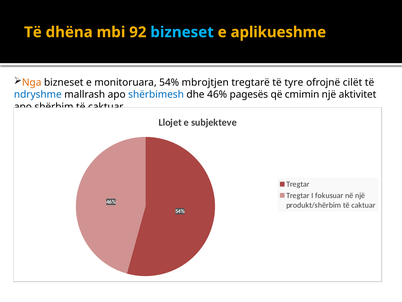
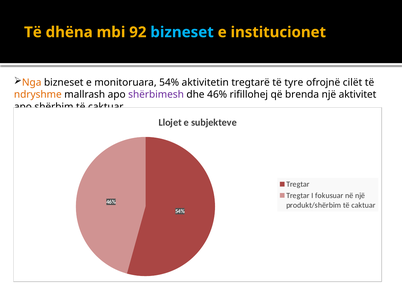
aplikueshme: aplikueshme -> institucionet
mbrojtjen: mbrojtjen -> aktivitetin
ndryshme colour: blue -> orange
shërbimesh colour: blue -> purple
pagesës: pagesës -> rifillohej
cmimin: cmimin -> brenda
